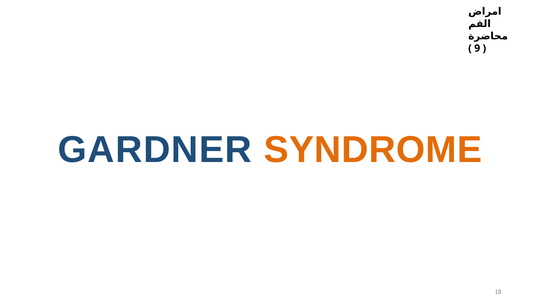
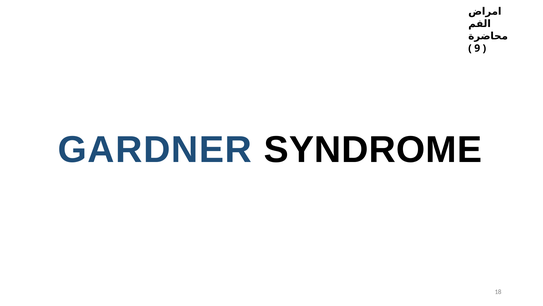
SYNDROME colour: orange -> black
